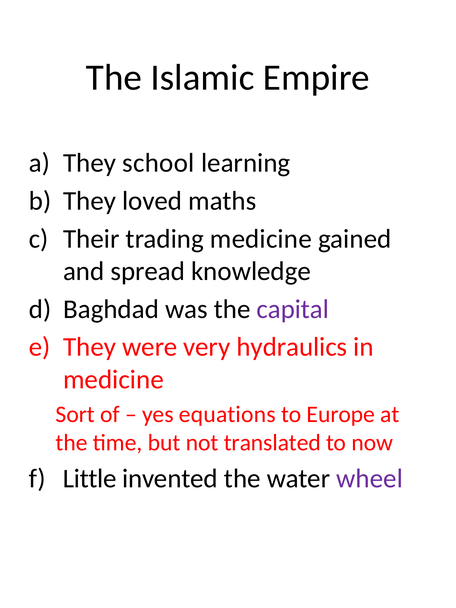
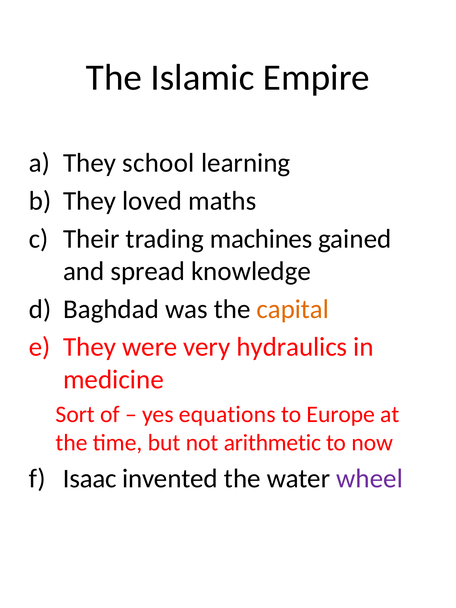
trading medicine: medicine -> machines
capital colour: purple -> orange
translated: translated -> arithmetic
Little: Little -> Isaac
